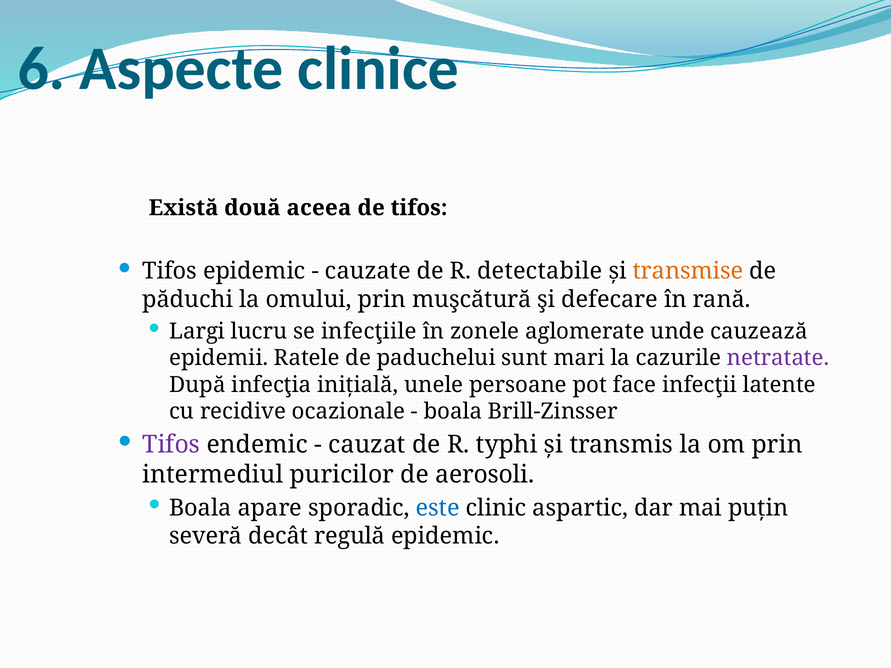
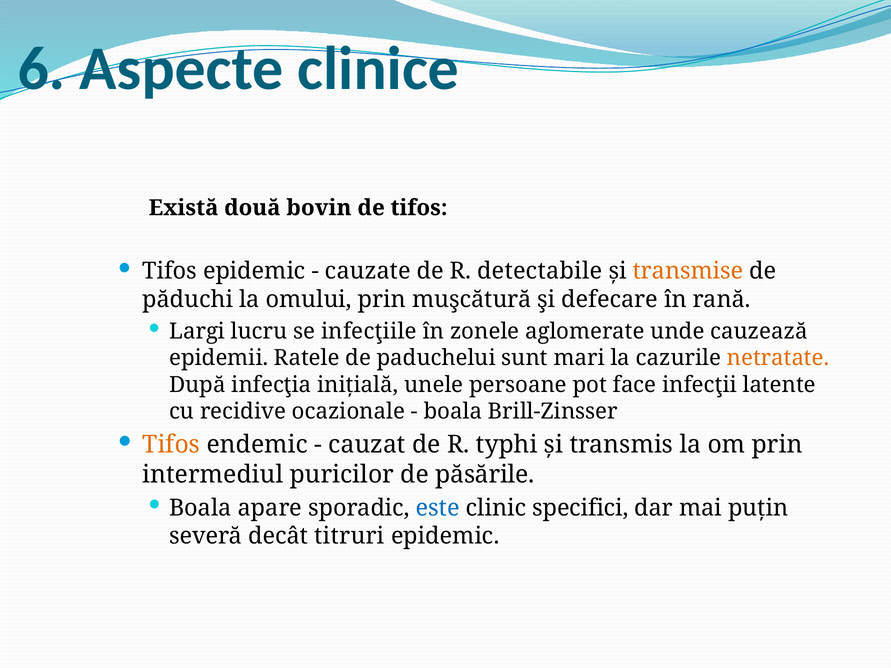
aceea: aceea -> bovin
netratate colour: purple -> orange
Tifos at (171, 445) colour: purple -> orange
aerosoli: aerosoli -> păsările
aspartic: aspartic -> specifici
regulă: regulă -> titruri
